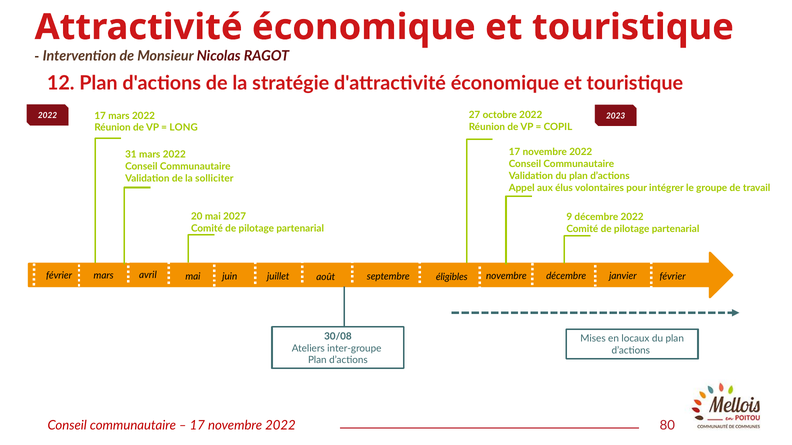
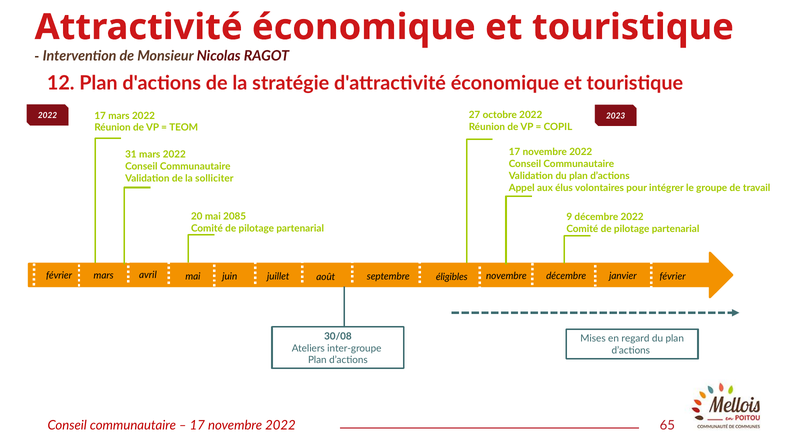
LONG: LONG -> TEOM
2027: 2027 -> 2085
locaux: locaux -> regard
80: 80 -> 65
